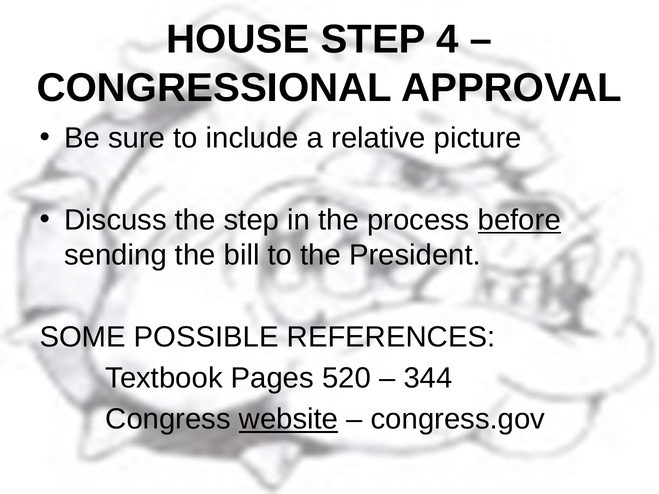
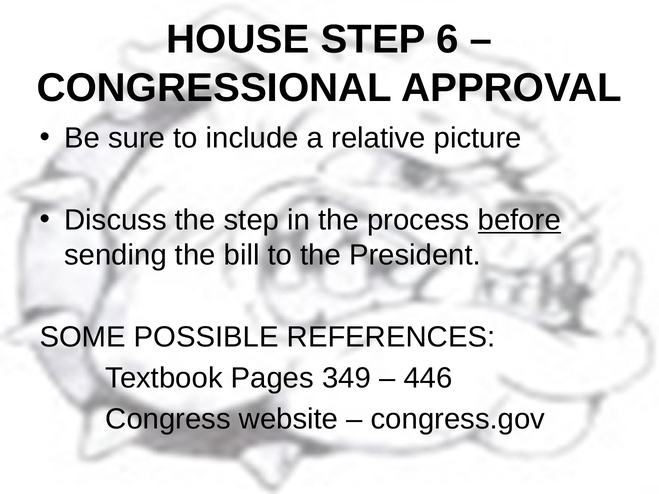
4: 4 -> 6
520: 520 -> 349
344: 344 -> 446
website underline: present -> none
